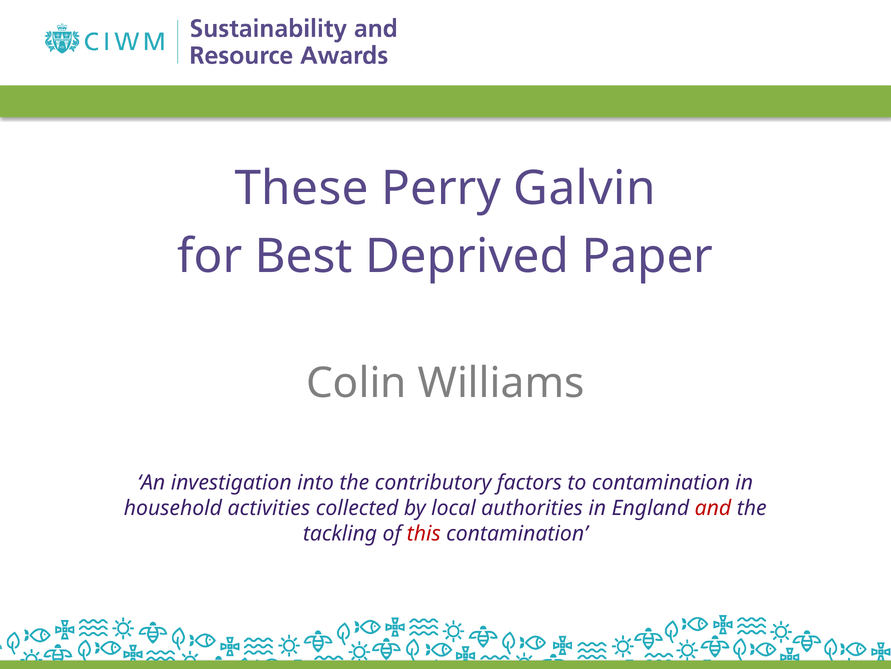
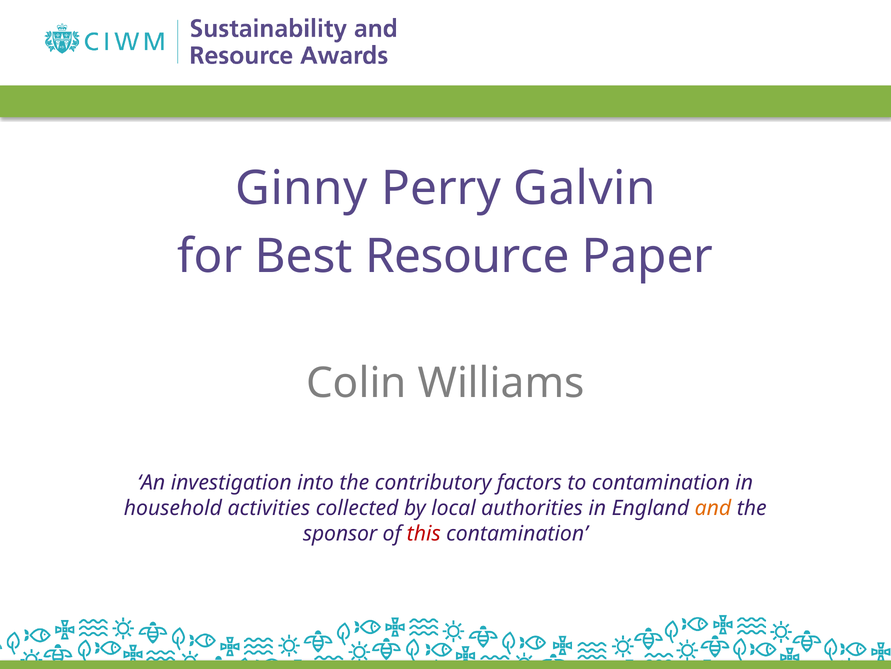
These: These -> Ginny
Deprived: Deprived -> Resource
and colour: red -> orange
tackling: tackling -> sponsor
